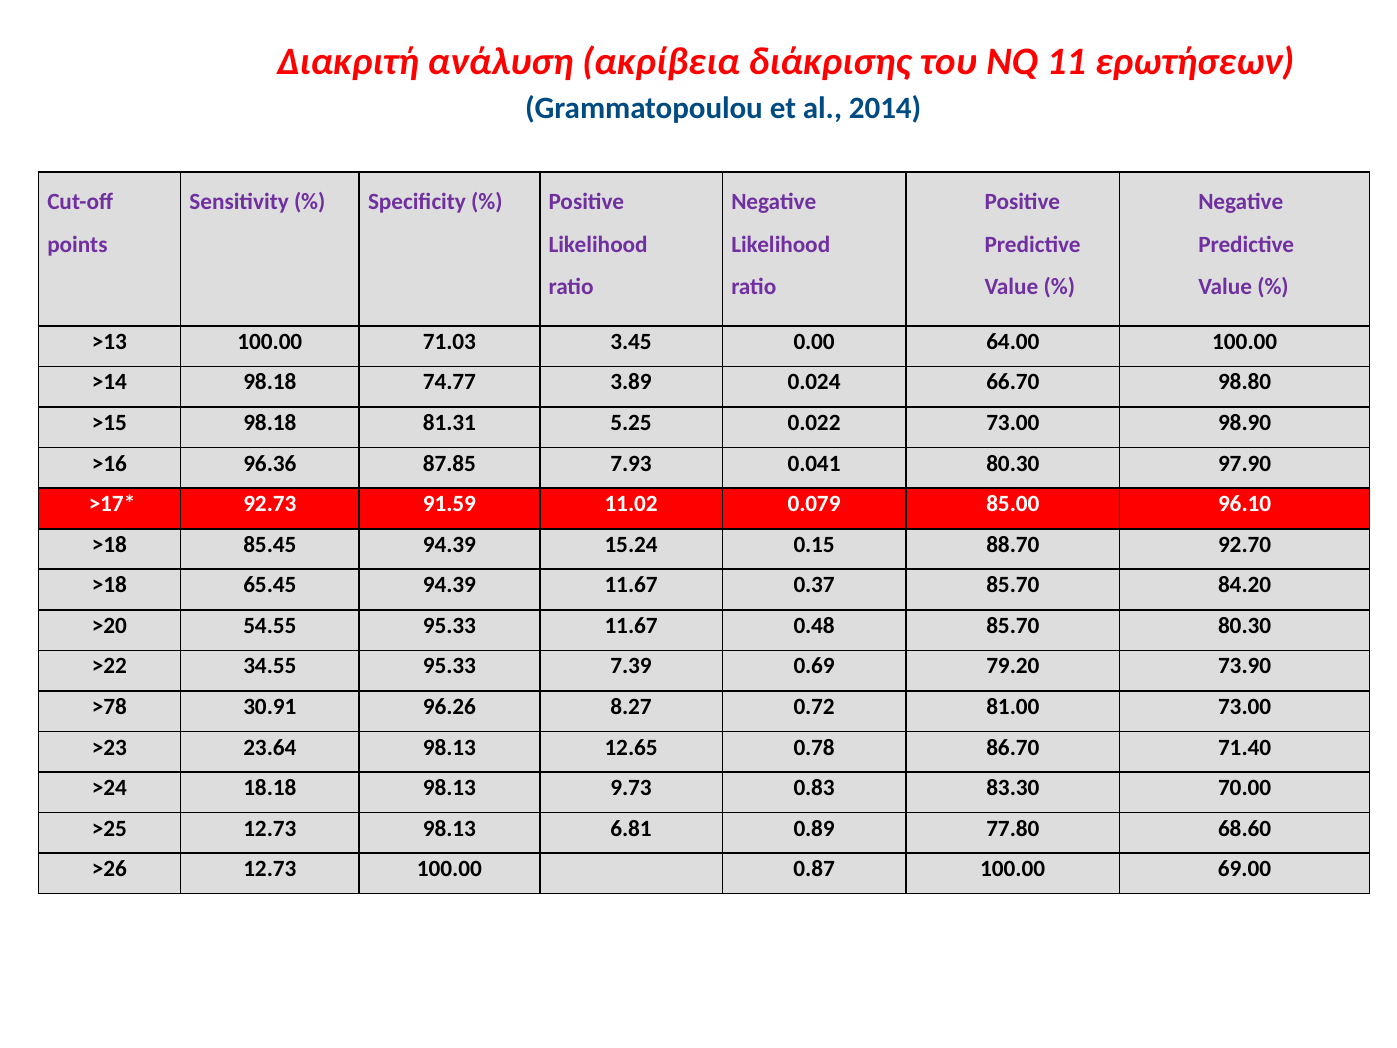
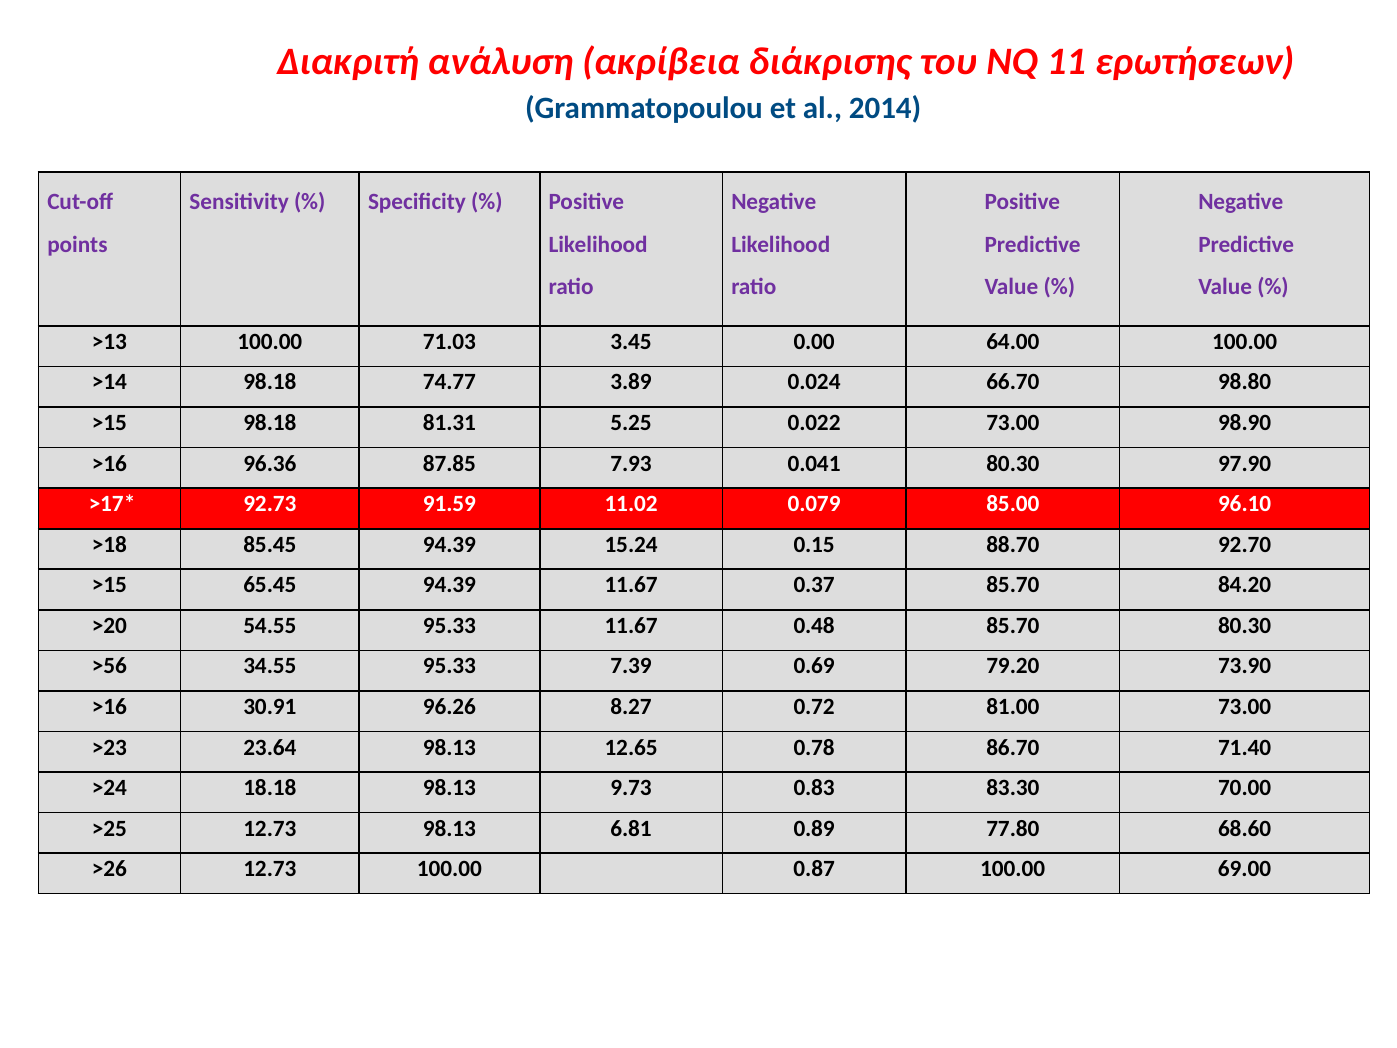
>18 at (109, 585): >18 -> >15
>22: >22 -> >56
>78 at (109, 707): >78 -> >16
